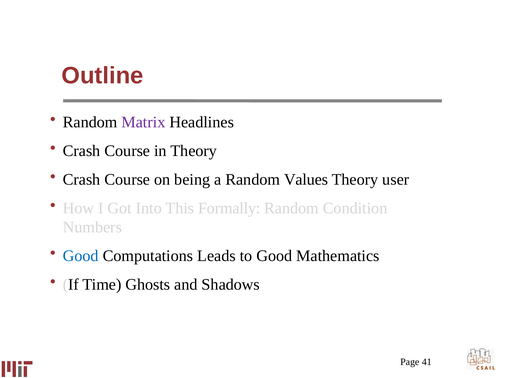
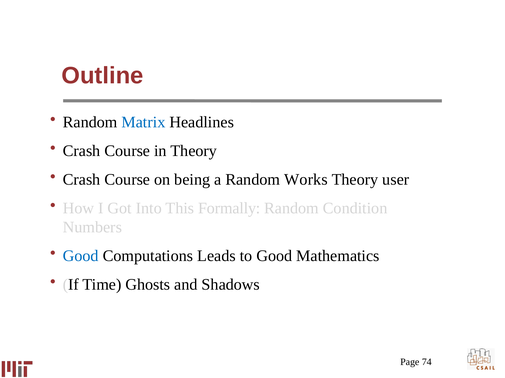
Matrix colour: purple -> blue
Values: Values -> Works
41: 41 -> 74
